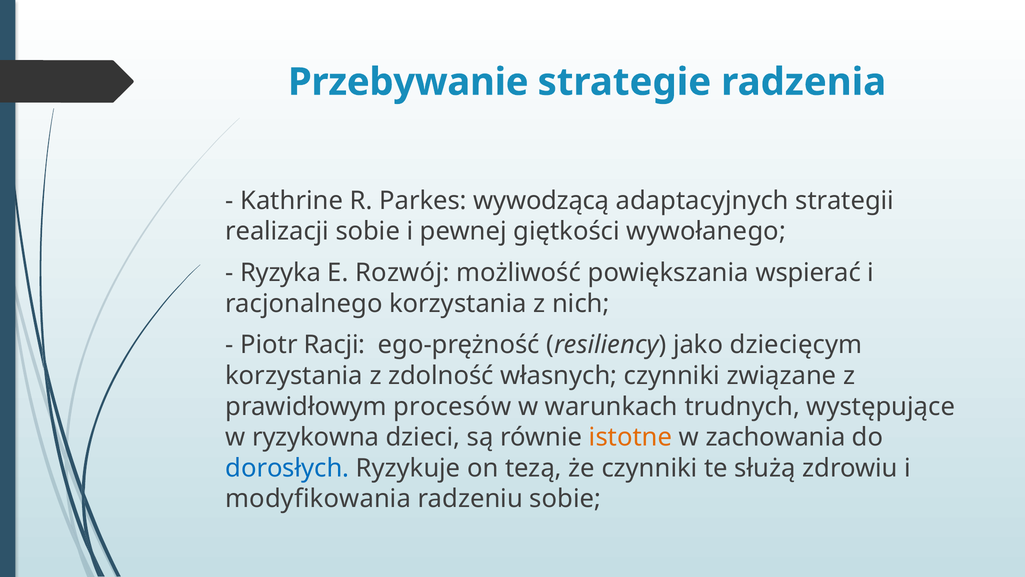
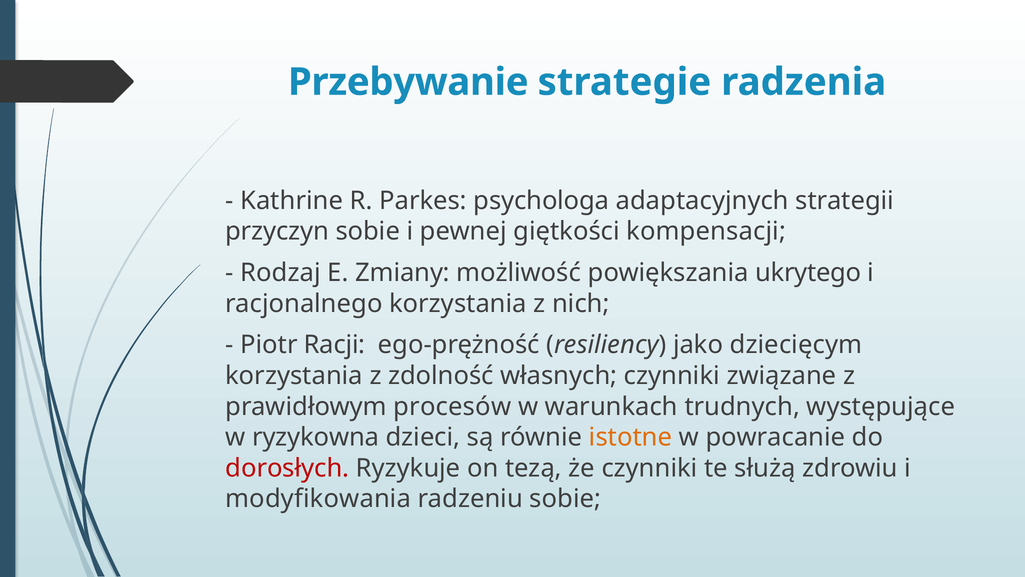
wywodzącą: wywodzącą -> psychologa
realizacji: realizacji -> przyczyn
wywołanego: wywołanego -> kompensacji
Ryzyka: Ryzyka -> Rodzaj
Rozwój: Rozwój -> Zmiany
wspierać: wspierać -> ukrytego
zachowania: zachowania -> powracanie
dorosłych colour: blue -> red
